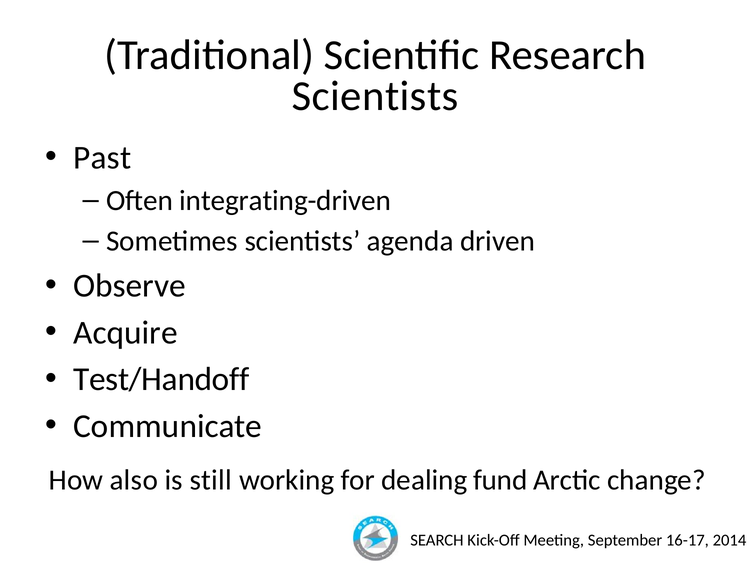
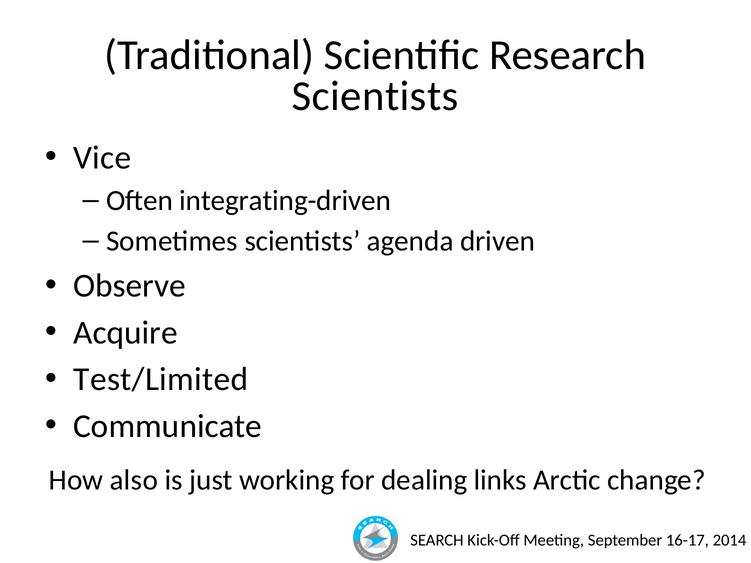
Past: Past -> Vice
Test/Handoff: Test/Handoff -> Test/Limited
still: still -> just
fund: fund -> links
